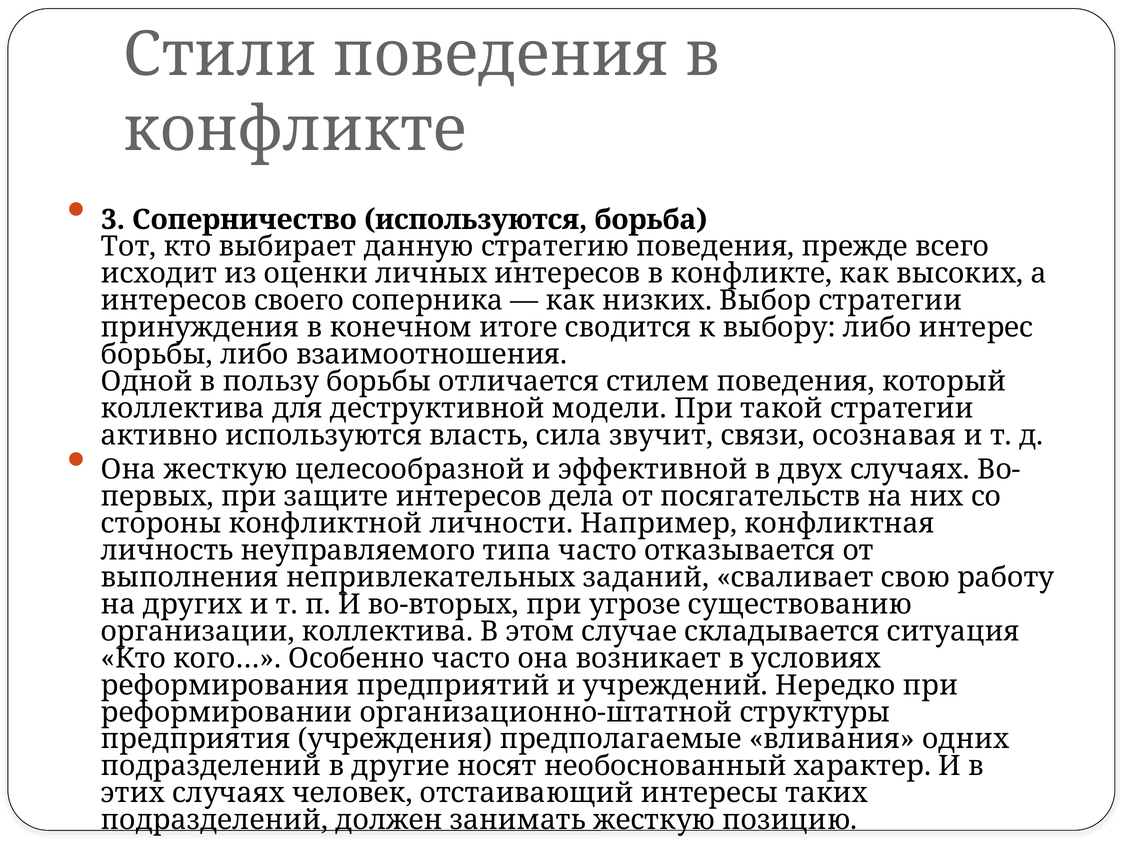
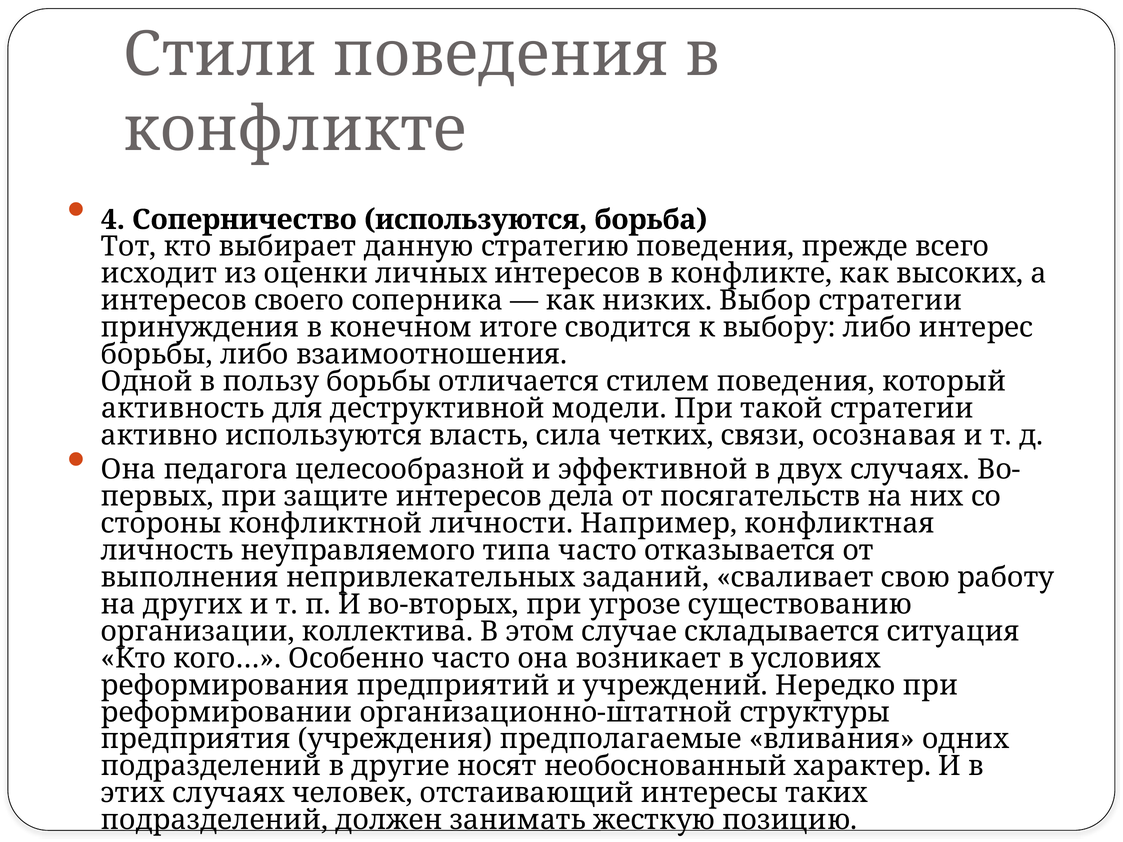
3: 3 -> 4
коллектива at (183, 409): коллектива -> активность
звучит: звучит -> четких
Она жесткую: жесткую -> педагога
